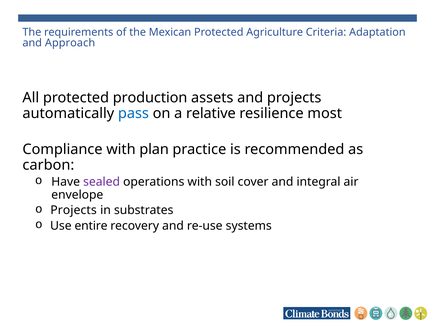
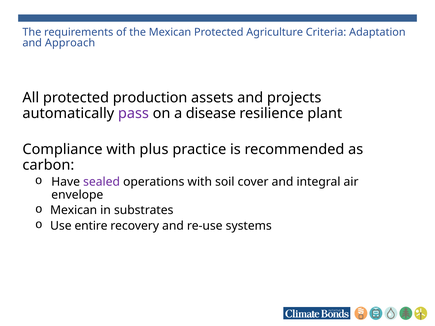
pass colour: blue -> purple
relative: relative -> disease
most: most -> plant
plan: plan -> plus
Projects at (74, 210): Projects -> Mexican
